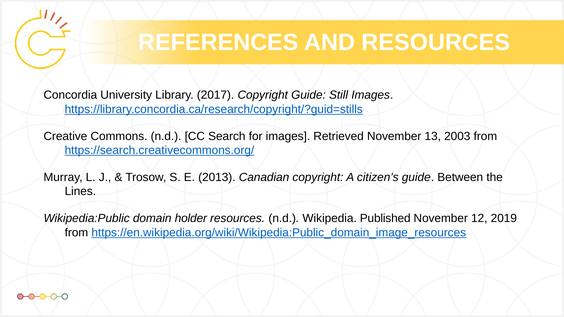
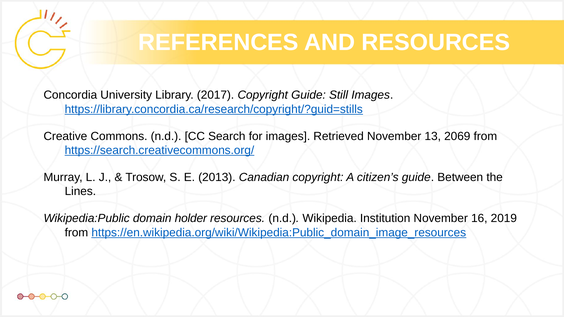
2003: 2003 -> 2069
Published: Published -> Institution
12: 12 -> 16
